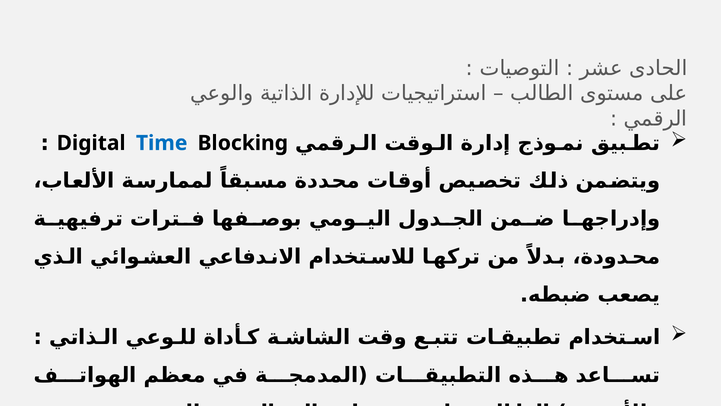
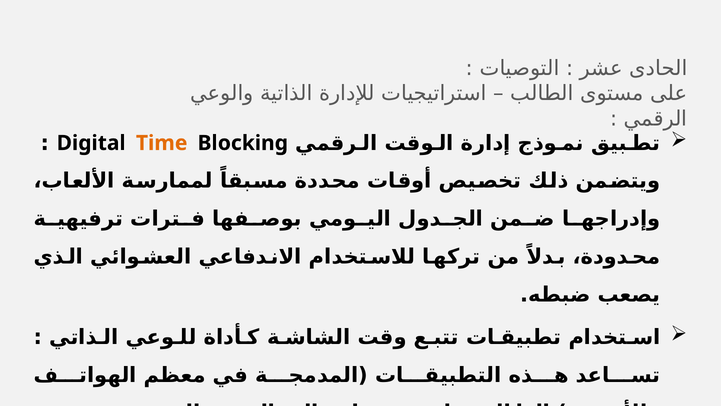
Time colour: blue -> orange
